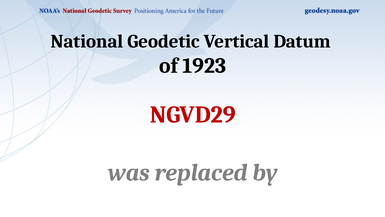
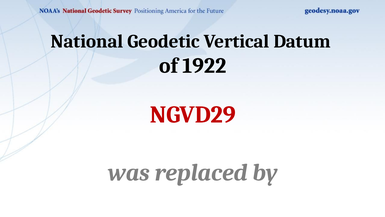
1923: 1923 -> 1922
